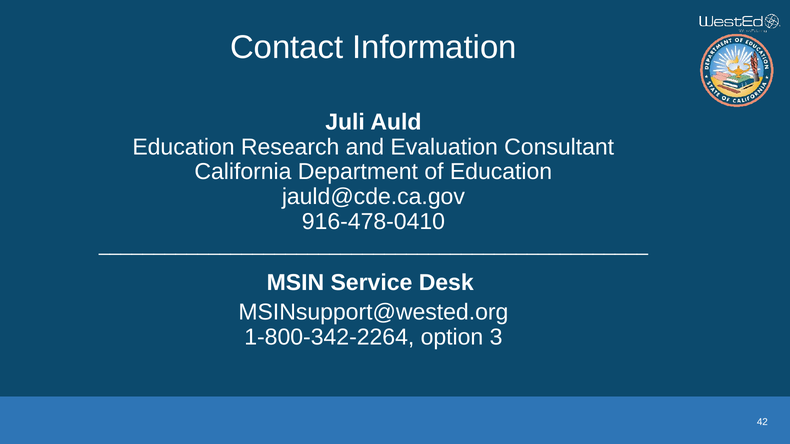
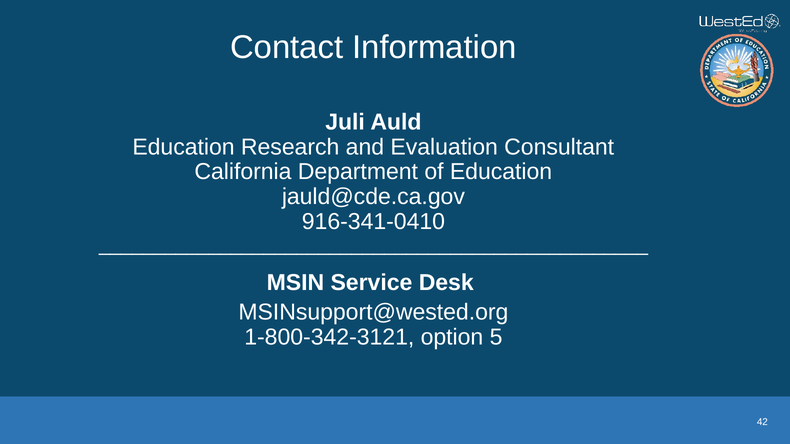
916-478-0410: 916-478-0410 -> 916-341-0410
1-800-342-2264: 1-800-342-2264 -> 1-800-342-3121
3: 3 -> 5
